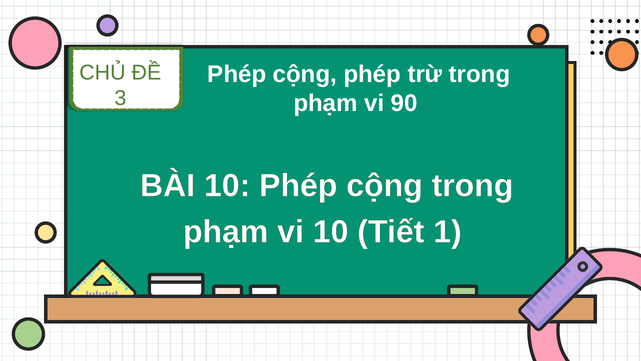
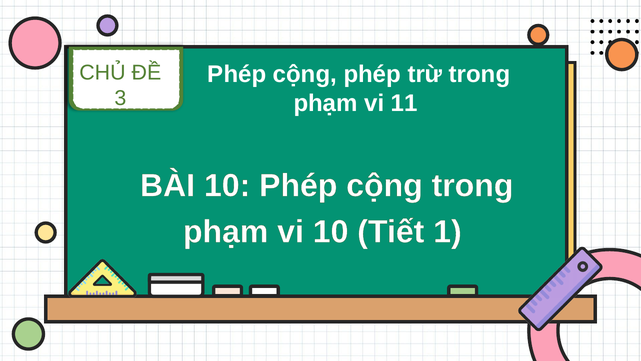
90: 90 -> 11
